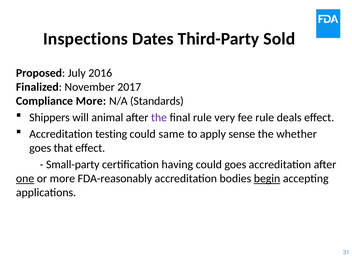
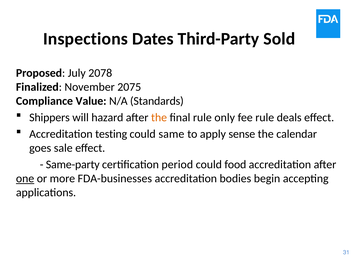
2016: 2016 -> 2078
2017: 2017 -> 2075
Compliance More: More -> Value
animal: animal -> hazard
the at (159, 117) colour: purple -> orange
very: very -> only
whether: whether -> calendar
that: that -> sale
Small-party: Small-party -> Same-party
having: having -> period
could goes: goes -> food
FDA-reasonably: FDA-reasonably -> FDA-businesses
begin underline: present -> none
